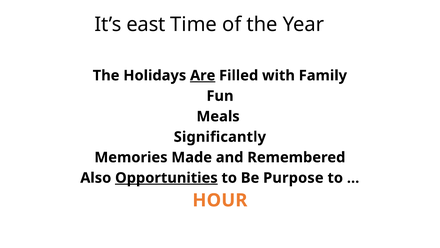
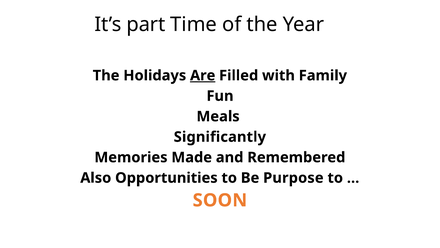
east: east -> part
Opportunities underline: present -> none
HOUR: HOUR -> SOON
